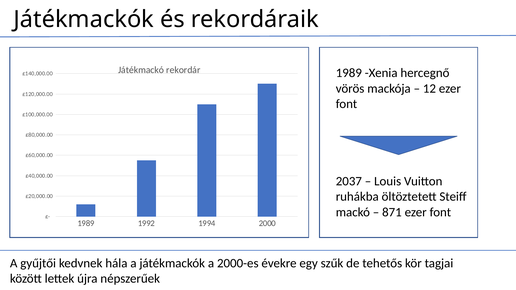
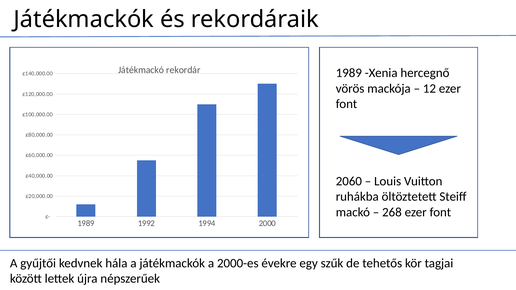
2037: 2037 -> 2060
871: 871 -> 268
